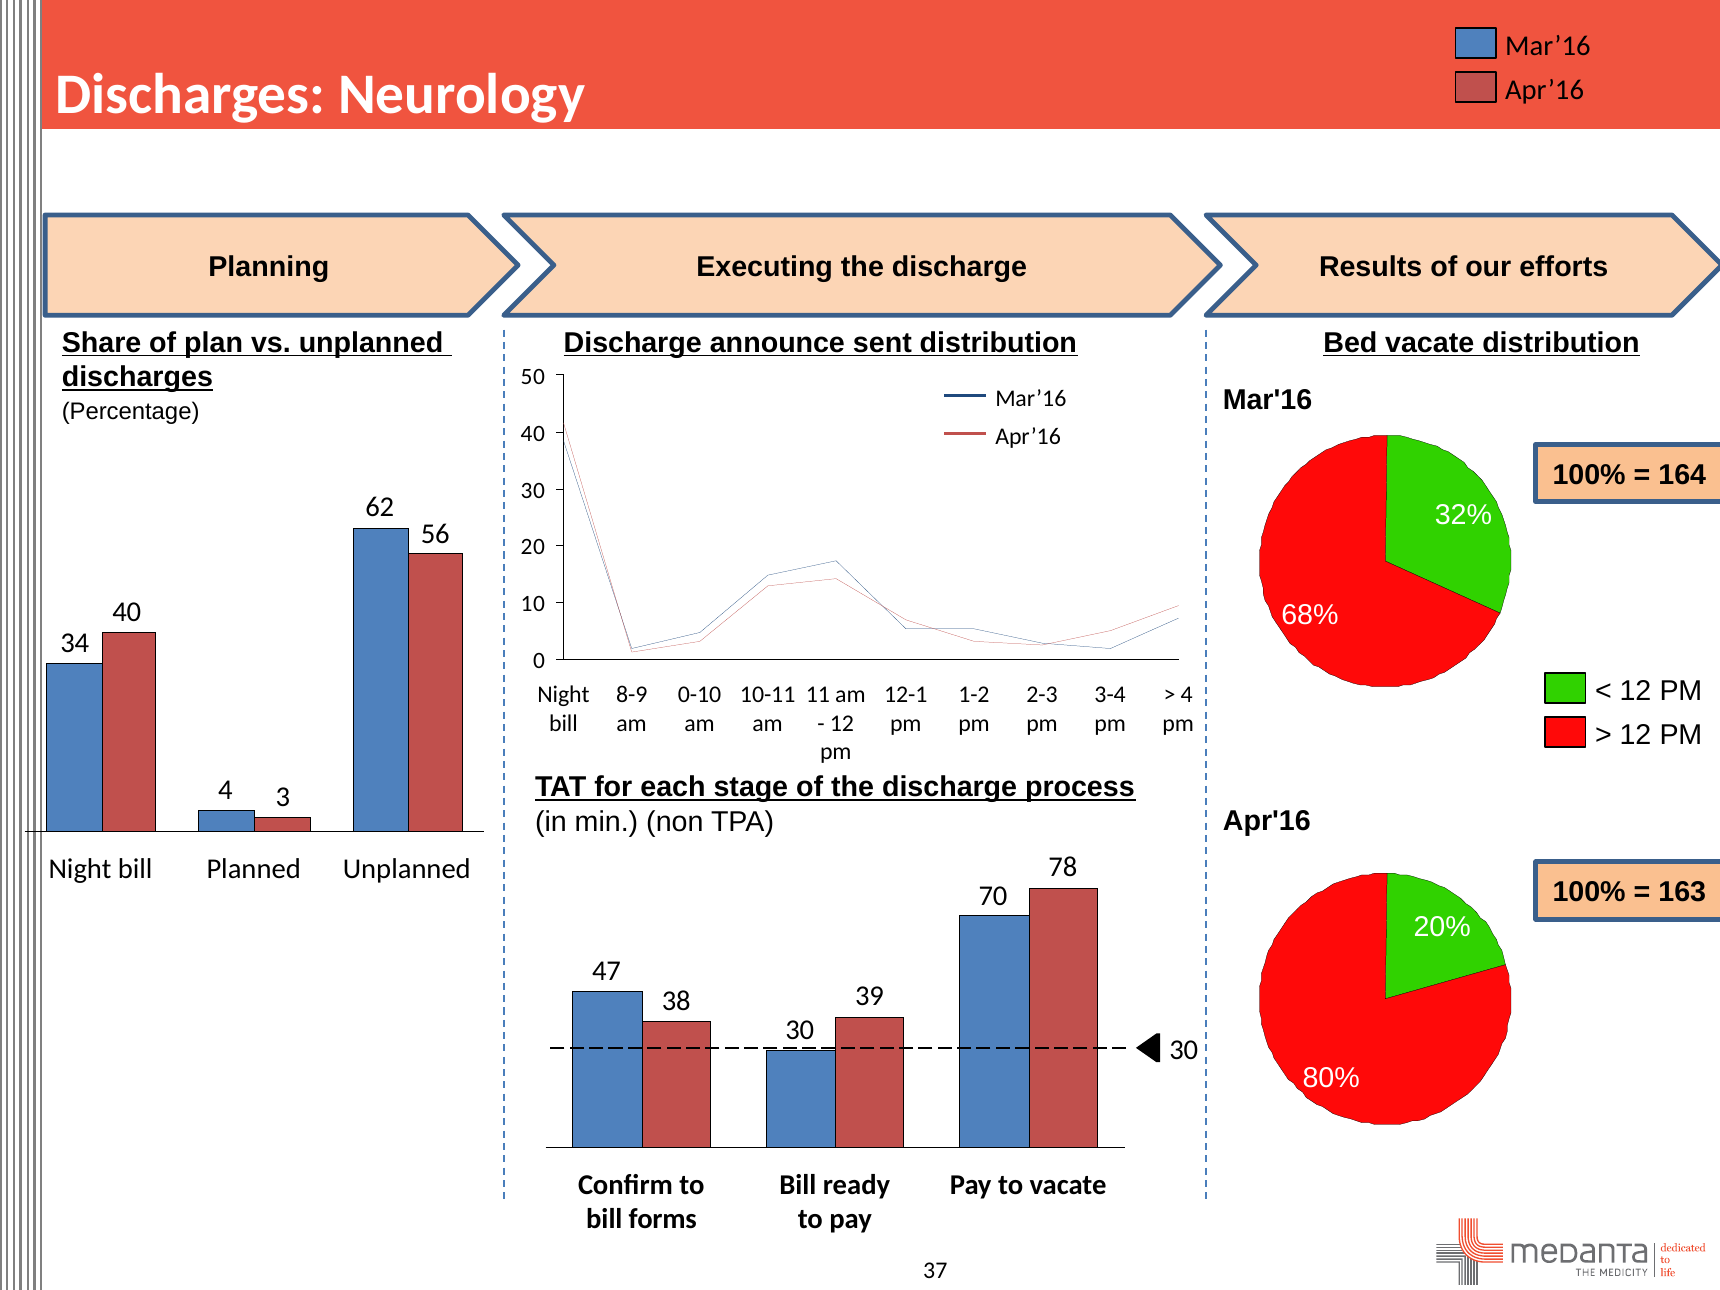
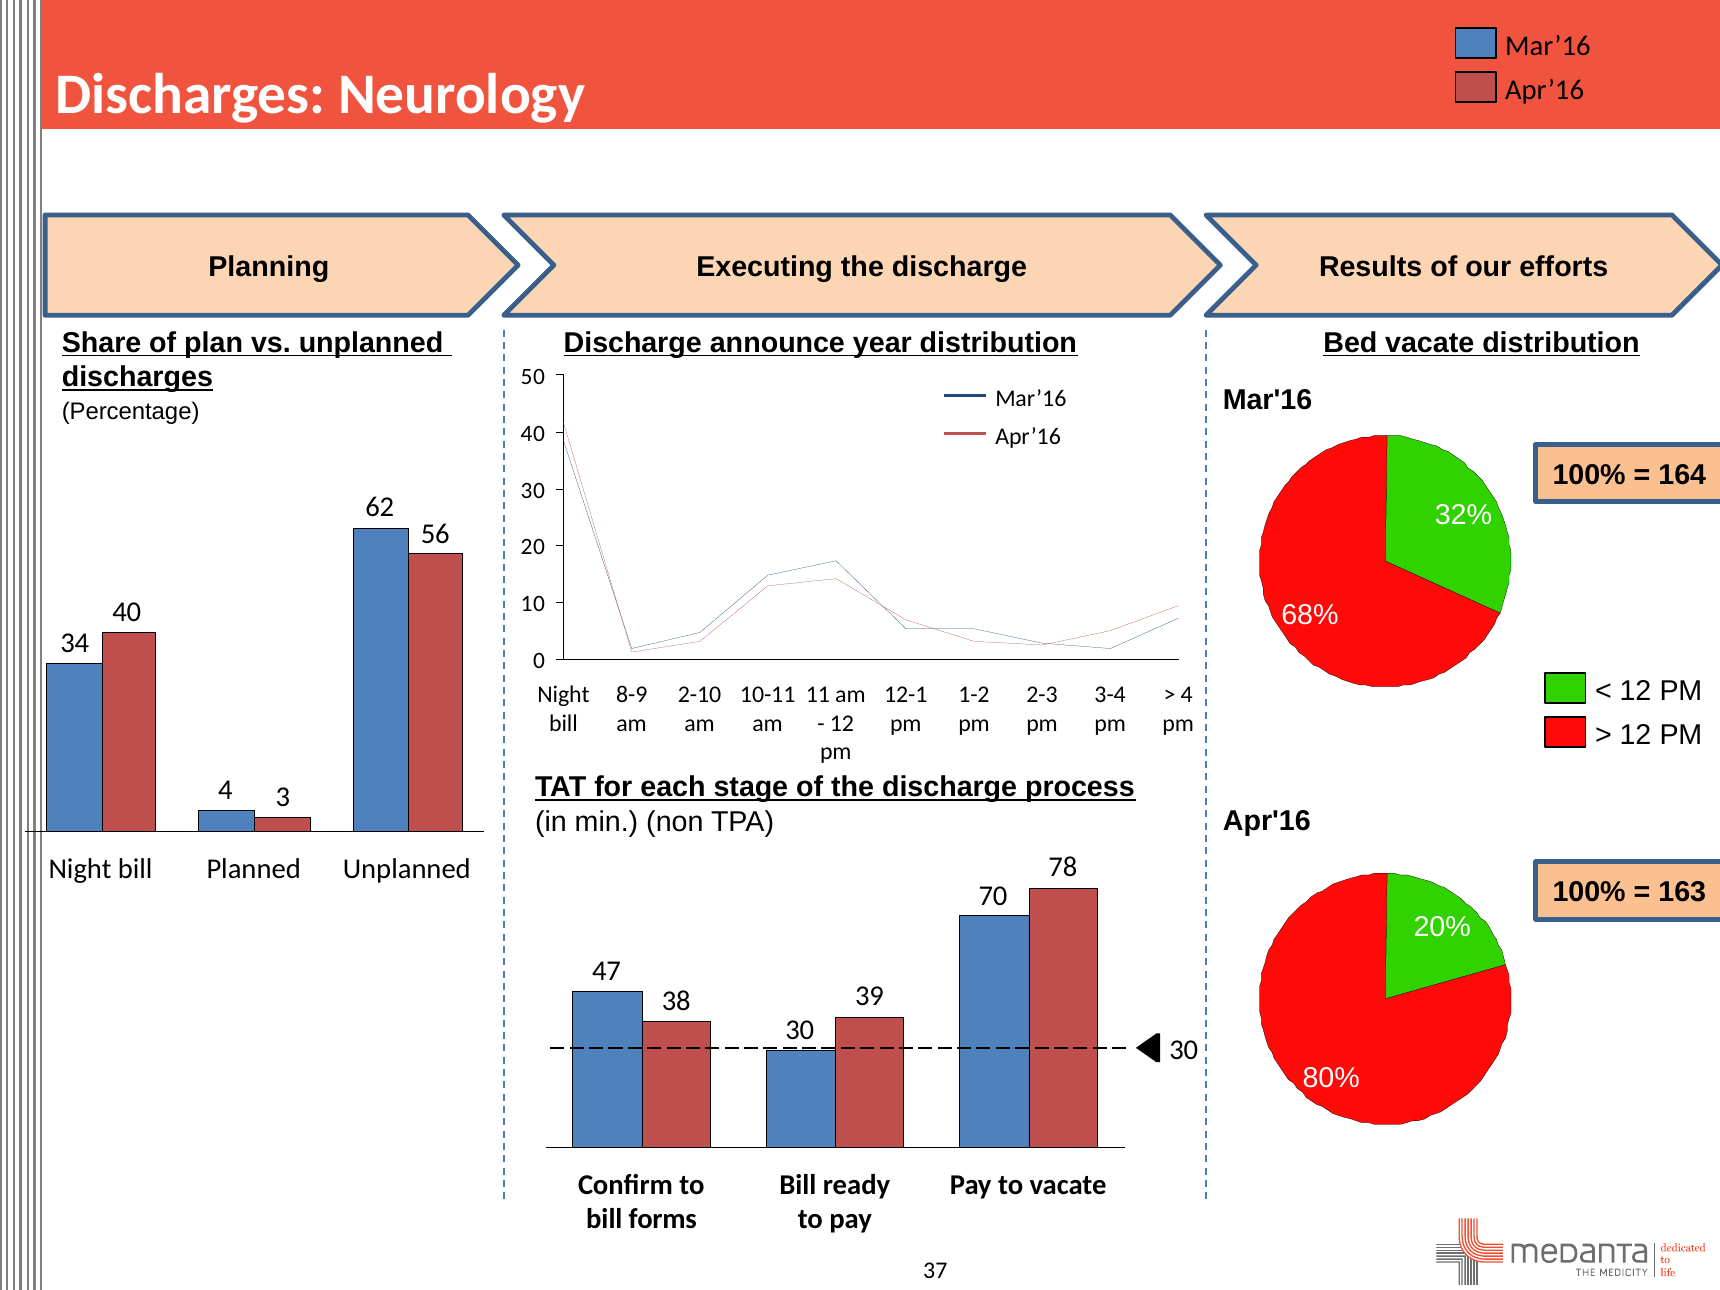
sent: sent -> year
0-10: 0-10 -> 2-10
